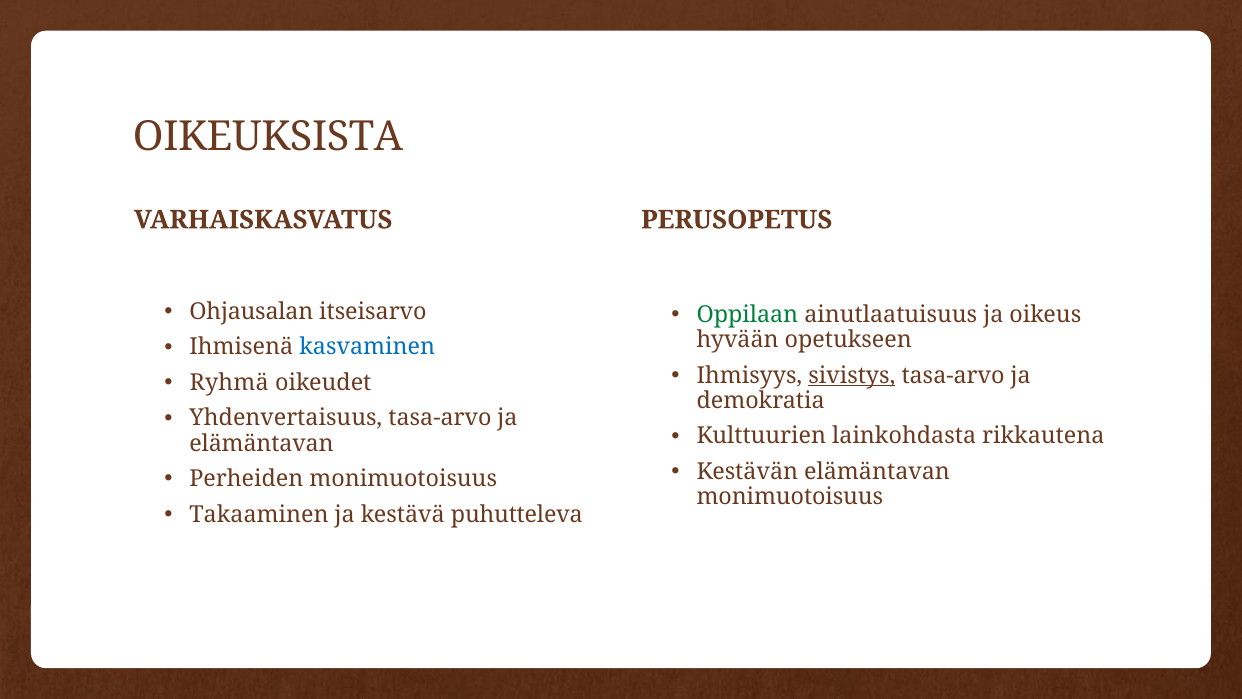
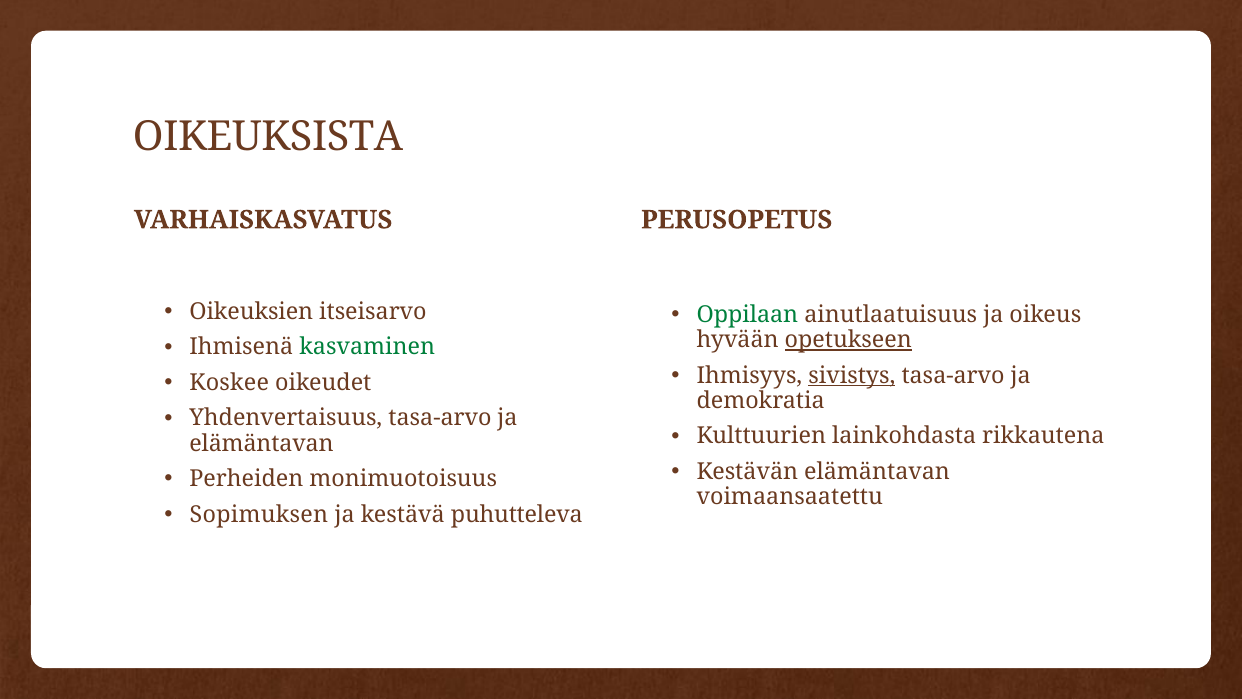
Ohjausalan: Ohjausalan -> Oikeuksien
opetukseen underline: none -> present
kasvaminen colour: blue -> green
Ryhmä: Ryhmä -> Koskee
monimuotoisuus at (790, 497): monimuotoisuus -> voimaansaatettu
Takaaminen: Takaaminen -> Sopimuksen
